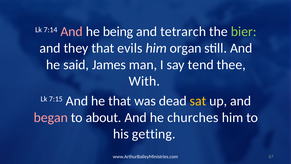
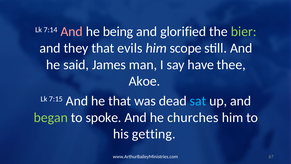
tetrarch: tetrarch -> glorified
organ: organ -> scope
tend: tend -> have
With: With -> Akoe
sat colour: yellow -> light blue
began colour: pink -> light green
about: about -> spoke
